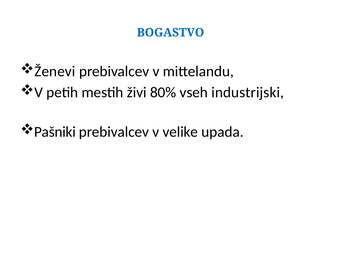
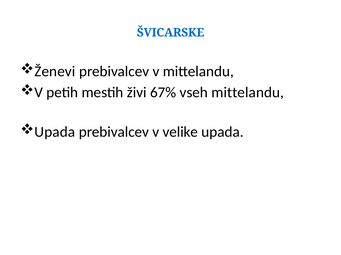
BOGASTVO: BOGASTVO -> ŠVICARSKE
80%: 80% -> 67%
vseh industrijski: industrijski -> mittelandu
Pašniki at (55, 132): Pašniki -> Upada
